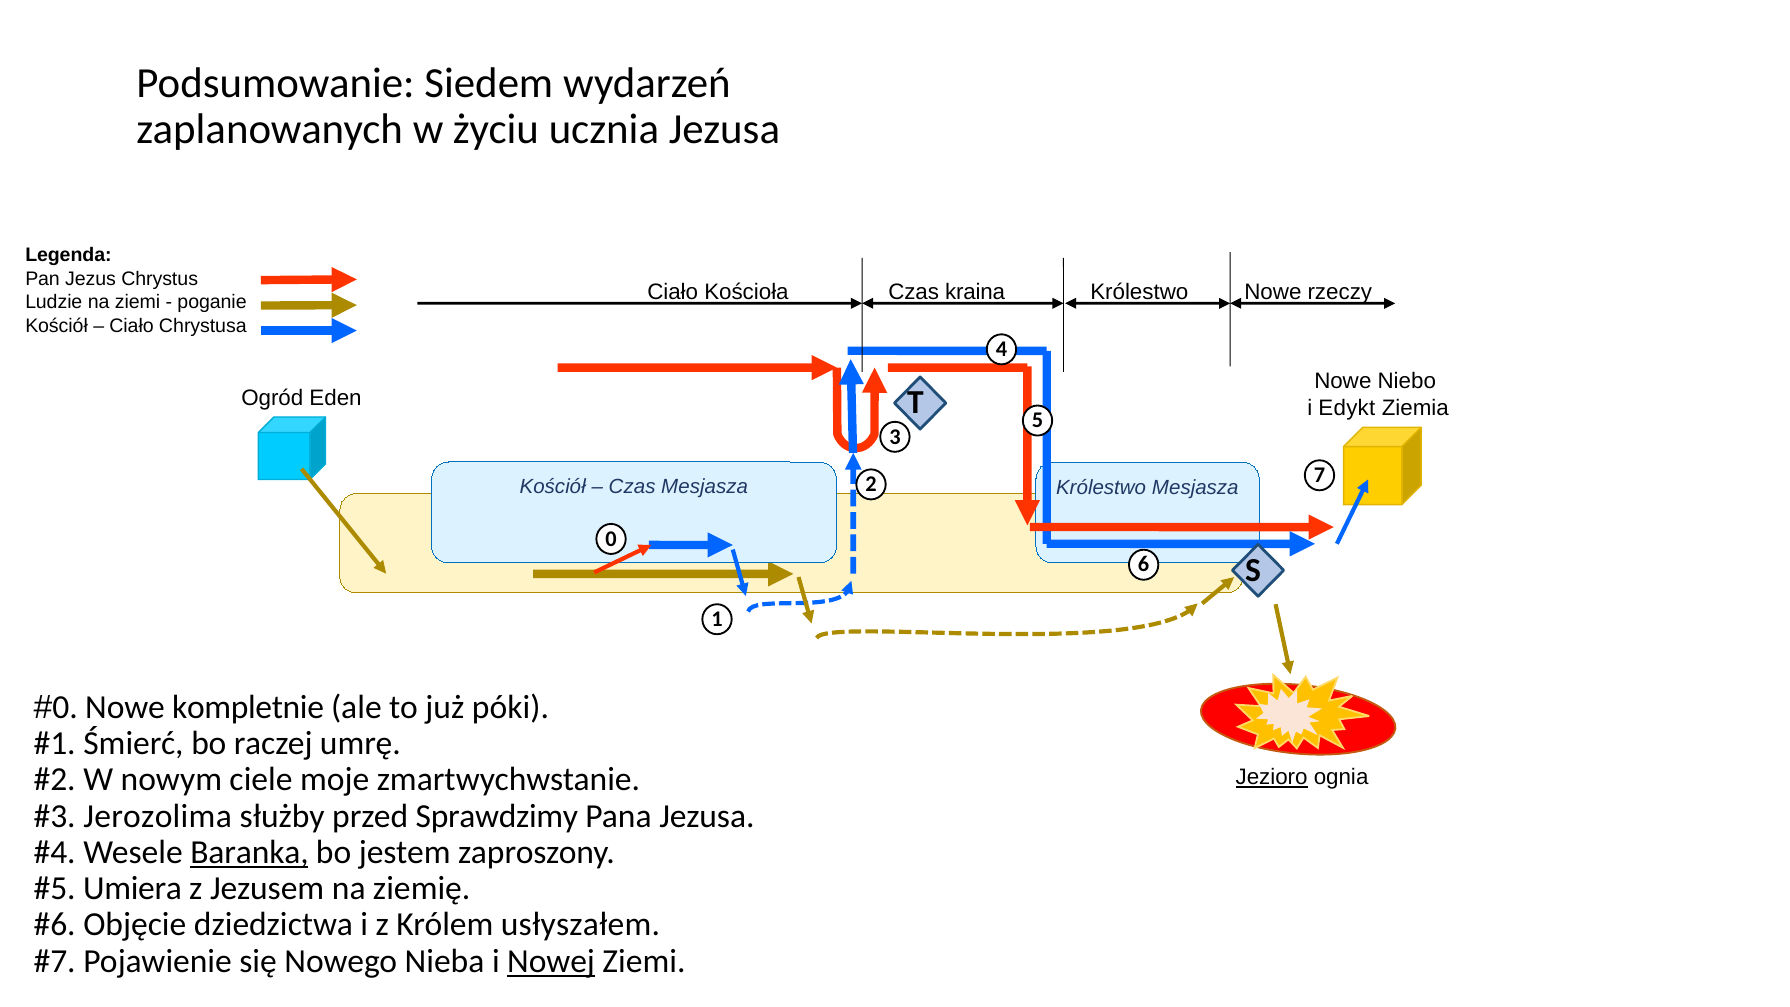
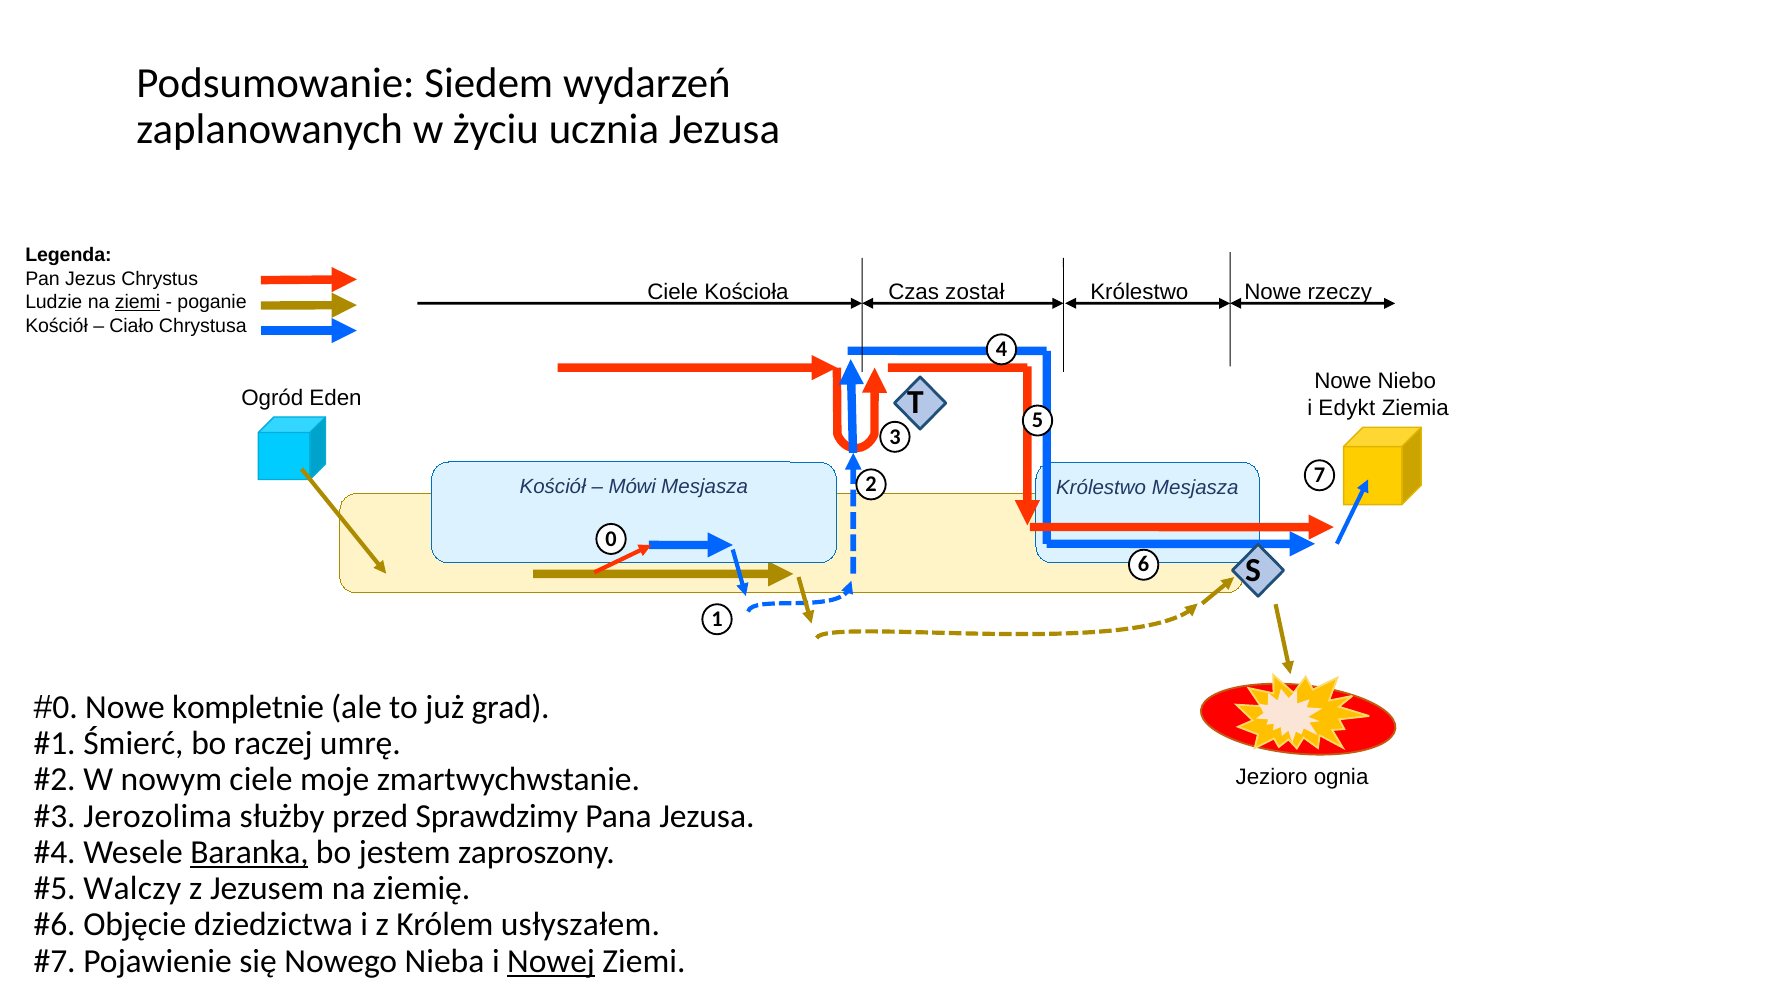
Ciało at (673, 292): Ciało -> Ciele
kraina: kraina -> został
ziemi at (138, 302) underline: none -> present
Czas at (632, 487): Czas -> Mówi
póki: póki -> grad
Jezioro underline: present -> none
Umiera: Umiera -> Walczy
